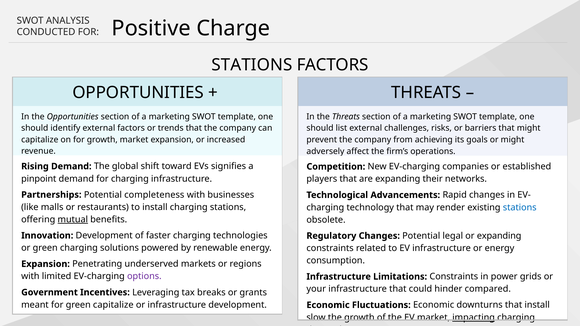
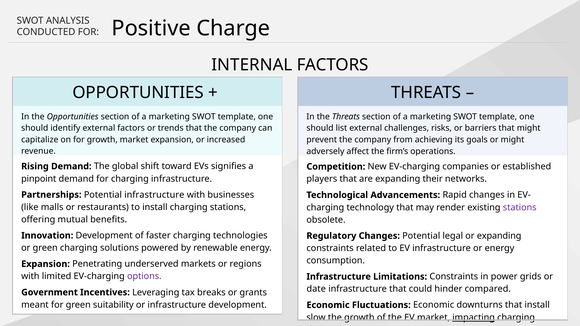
STATIONS at (252, 65): STATIONS -> INTERNAL
Potential completeness: completeness -> infrastructure
stations at (520, 208) colour: blue -> purple
mutual underline: present -> none
your: your -> date
green capitalize: capitalize -> suitability
